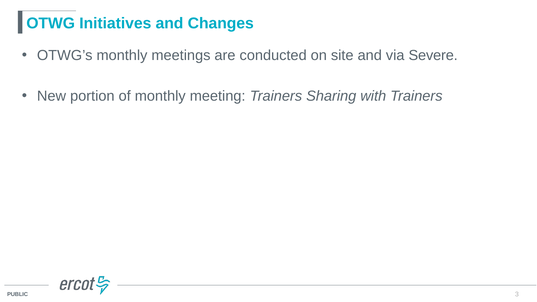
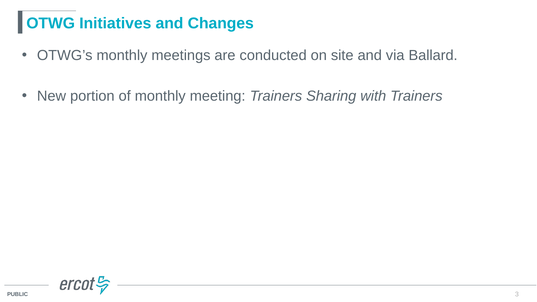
Severe: Severe -> Ballard
